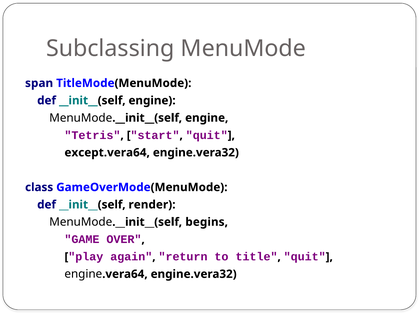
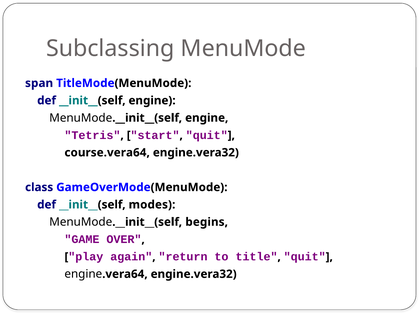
except.vera64: except.vera64 -> course.vera64
render: render -> modes
